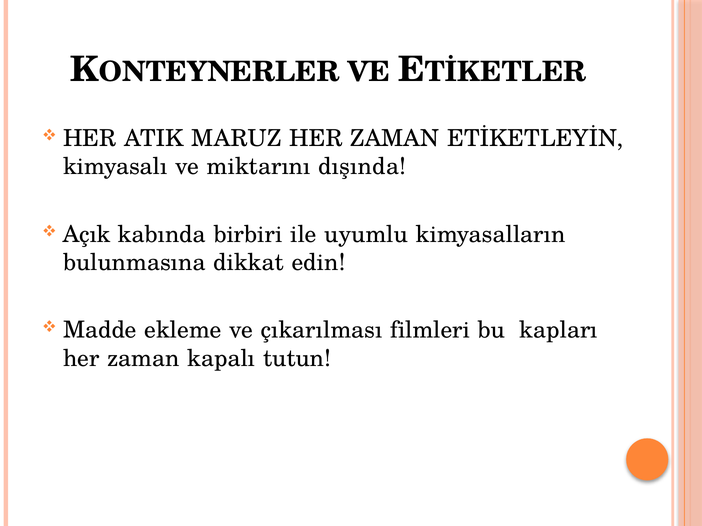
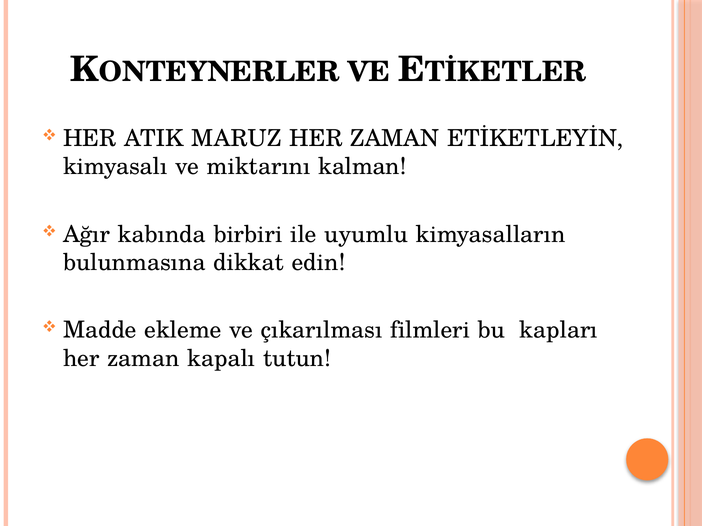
dışında: dışında -> kalman
Açık: Açık -> Ağır
